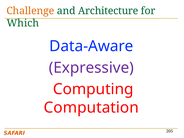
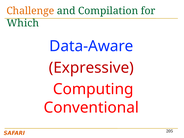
Architecture: Architecture -> Compilation
Expressive colour: purple -> red
Computation: Computation -> Conventional
